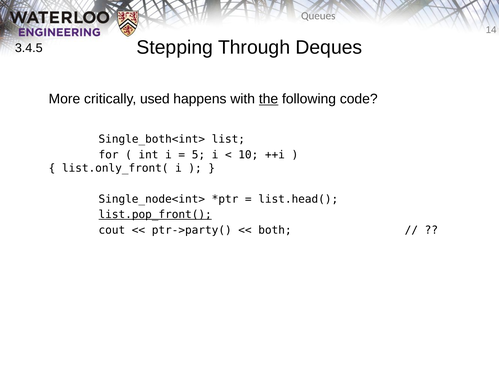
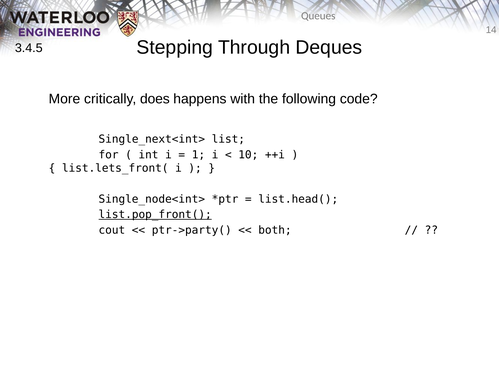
used: used -> does
the underline: present -> none
Single_both<int>: Single_both<int> -> Single_next<int>
5: 5 -> 1
list.only_front(: list.only_front( -> list.lets_front(
